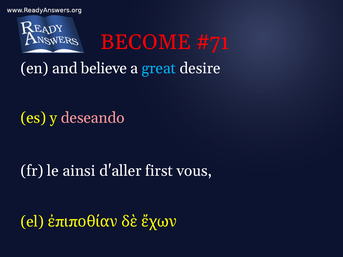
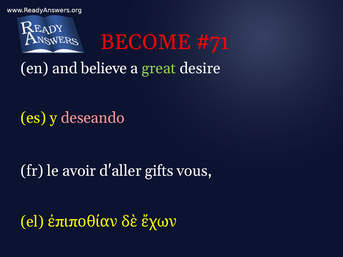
great colour: light blue -> light green
ainsi: ainsi -> avoir
first: first -> gifts
